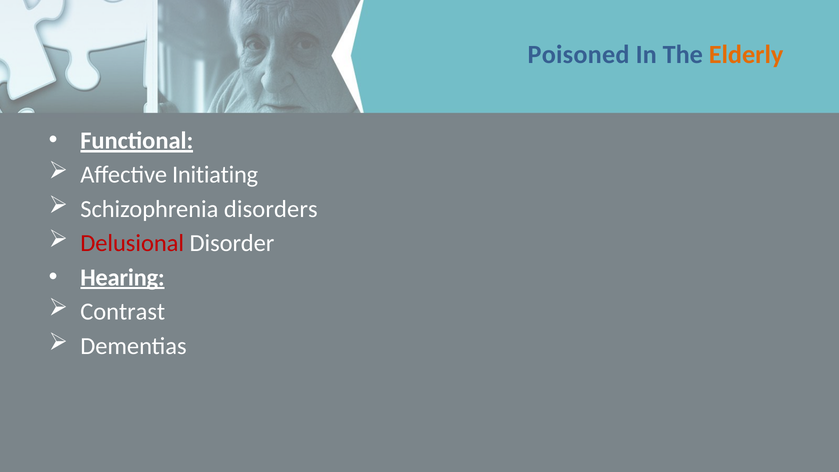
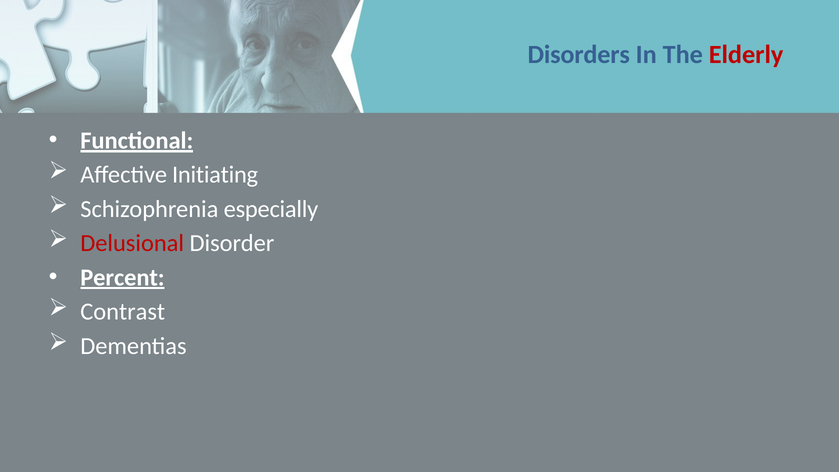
Poisoned: Poisoned -> Disorders
Elderly colour: orange -> red
disorders: disorders -> especially
Hearing: Hearing -> Percent
